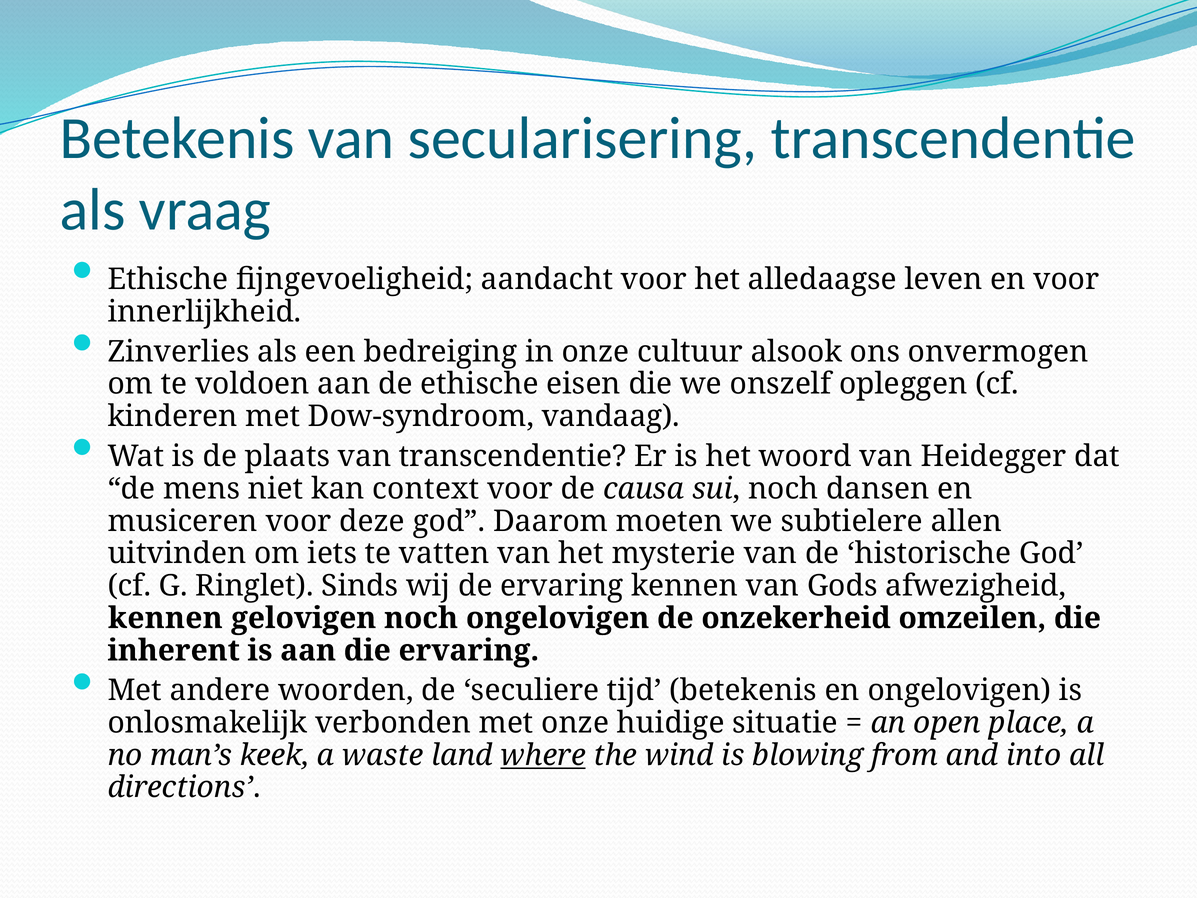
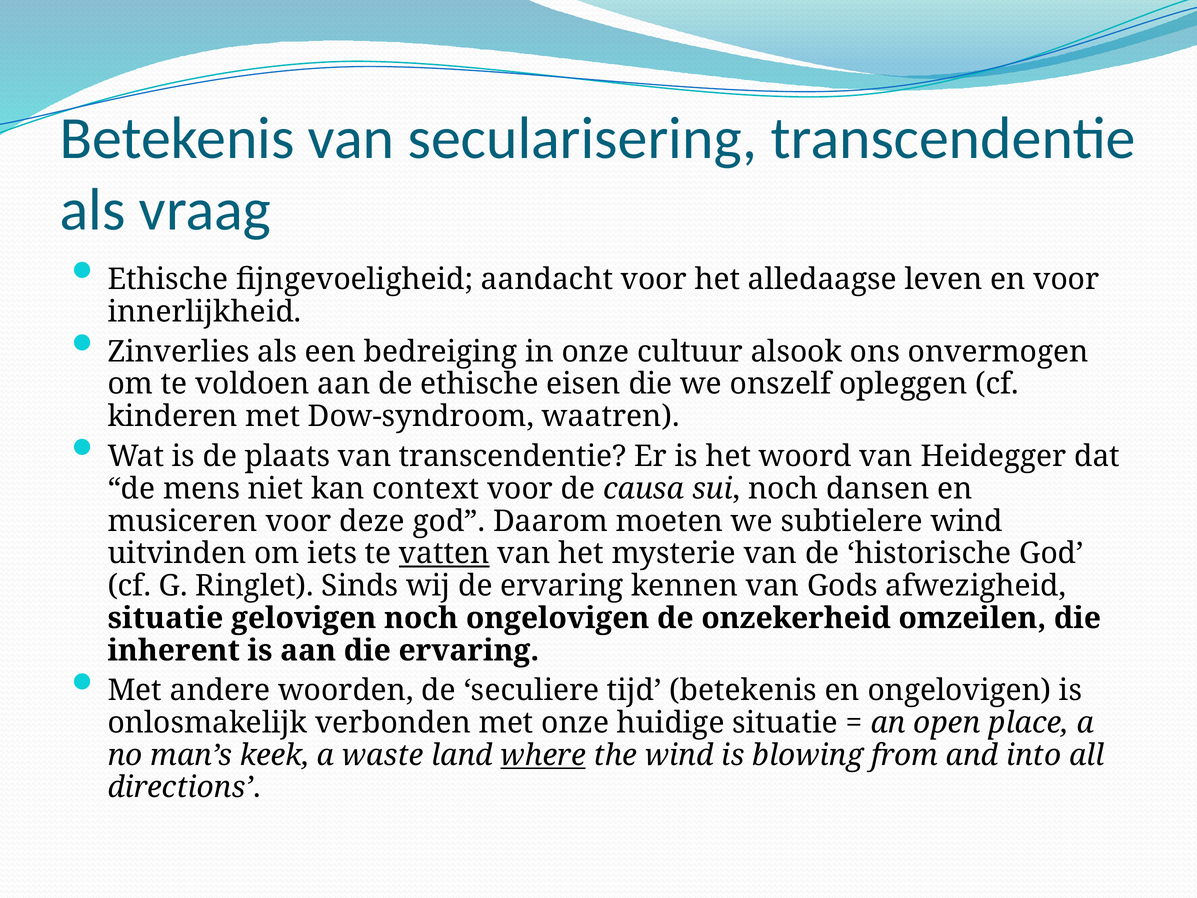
vandaag: vandaag -> waatren
subtielere allen: allen -> wind
vatten underline: none -> present
kennen at (165, 618): kennen -> situatie
